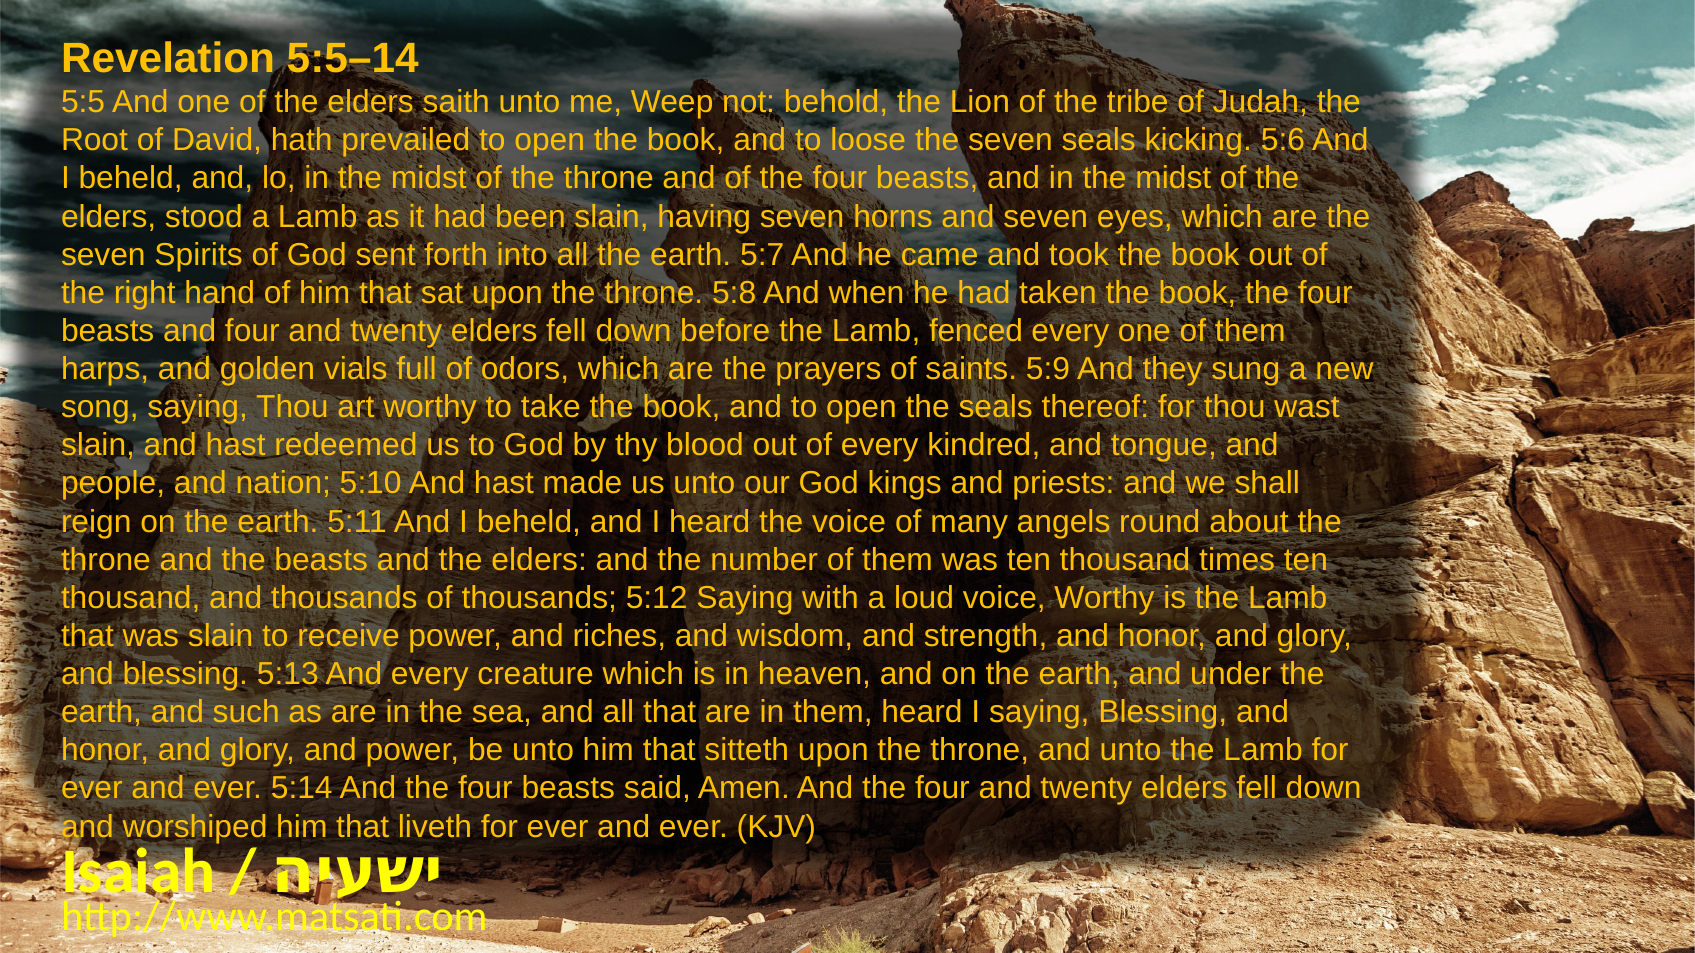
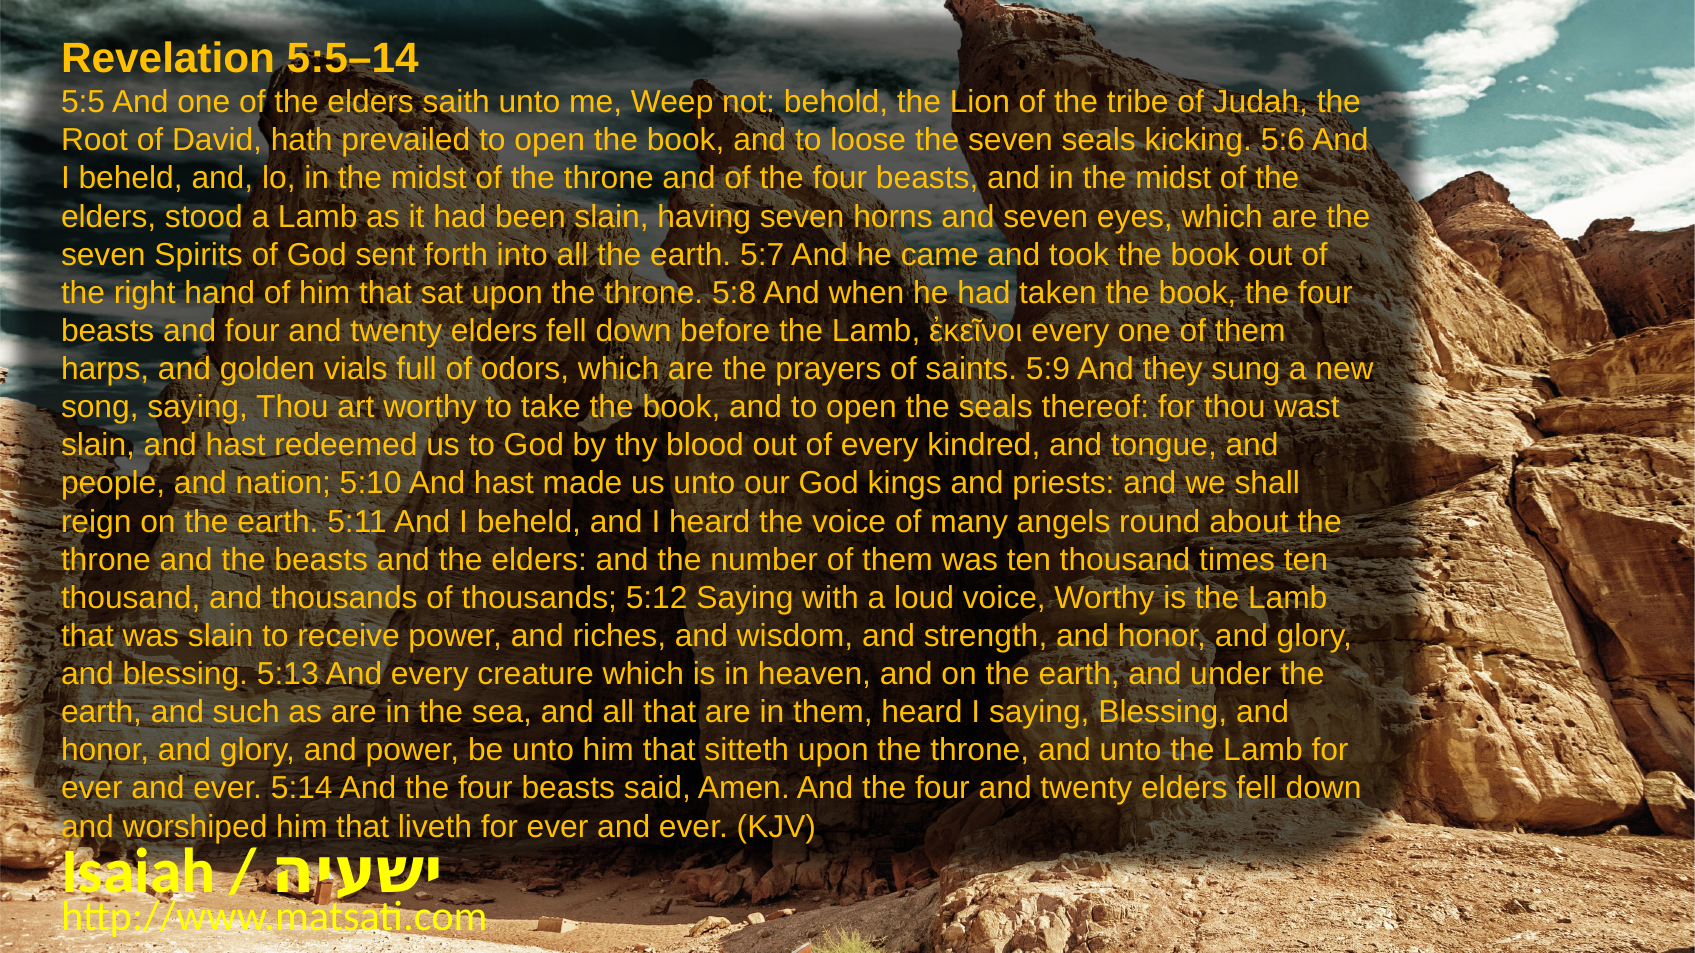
fenced: fenced -> ἐκεῖνοι
